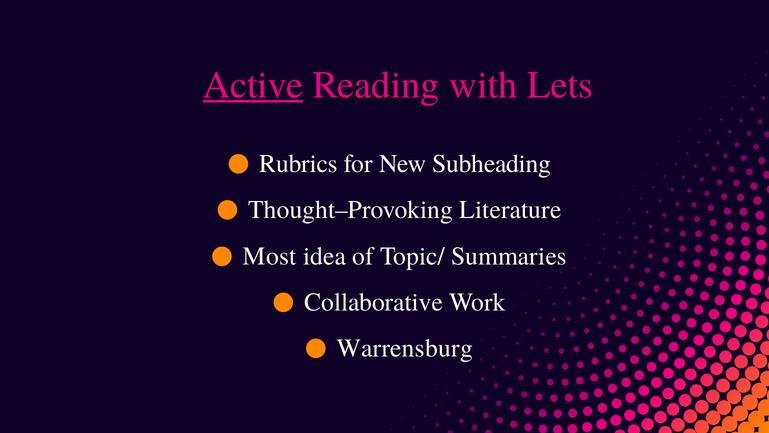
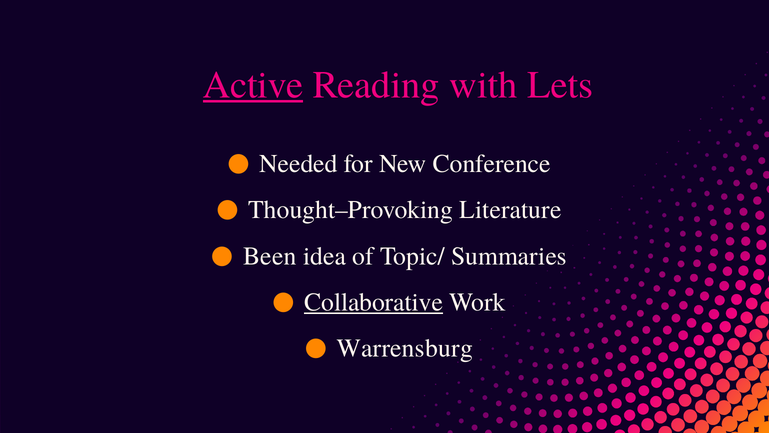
Rubrics: Rubrics -> Needed
Subheading: Subheading -> Conference
Most: Most -> Been
Collaborative underline: none -> present
